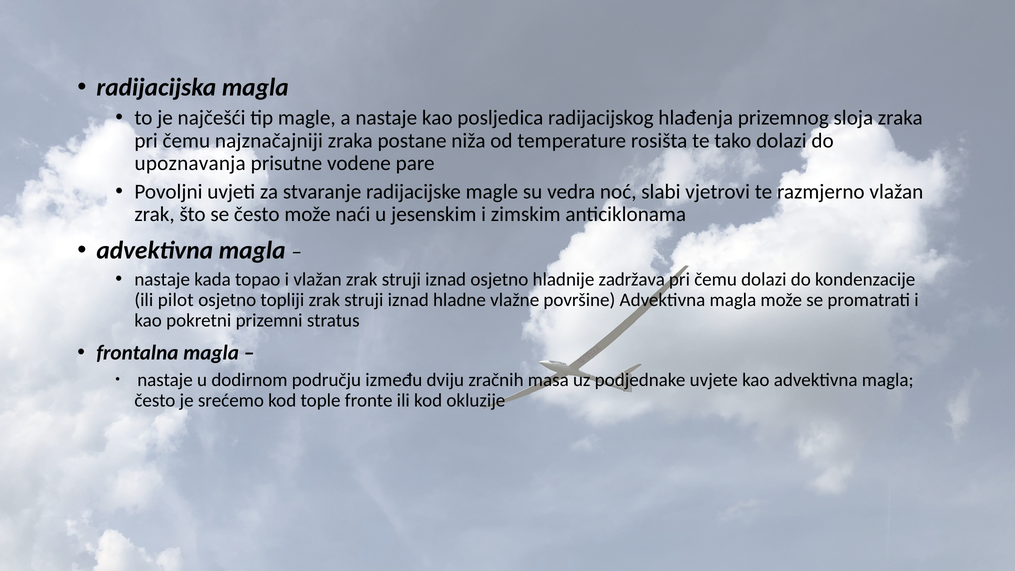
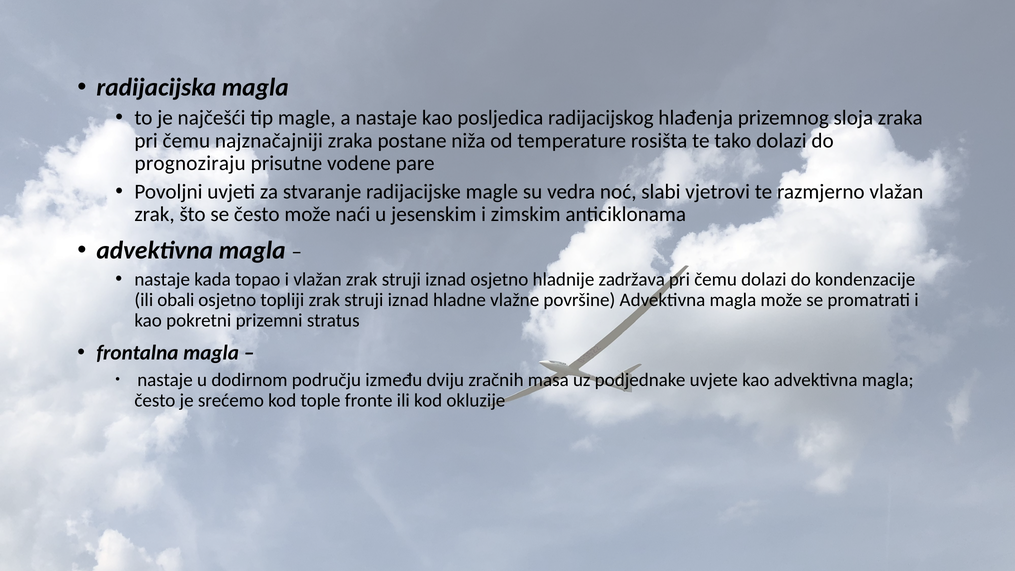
upoznavanja: upoznavanja -> prognoziraju
pilot: pilot -> obali
